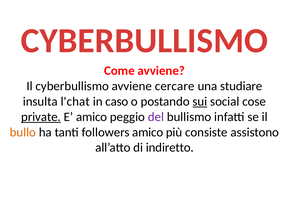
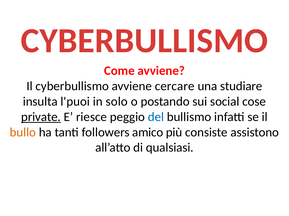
l'chat: l'chat -> l'puoi
caso: caso -> solo
sui underline: present -> none
E amico: amico -> riesce
del colour: purple -> blue
indiretto: indiretto -> qualsiasi
